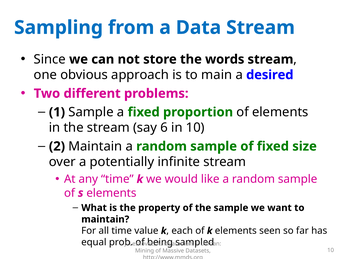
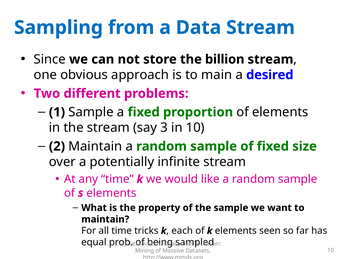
words: words -> billion
6: 6 -> 3
value: value -> tricks
